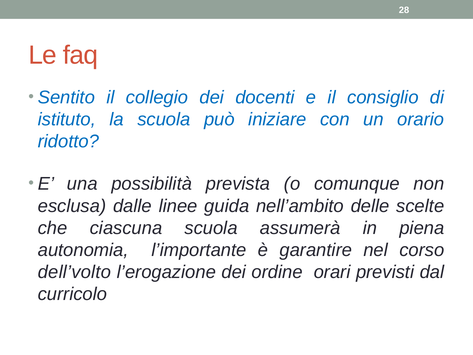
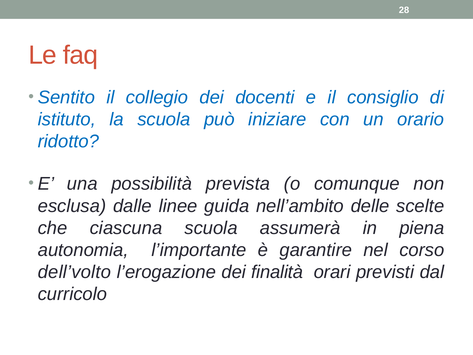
ordine: ordine -> finalità
